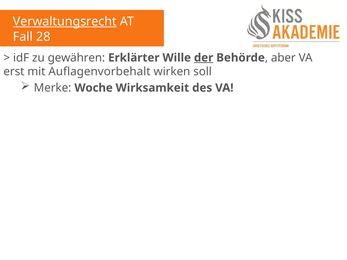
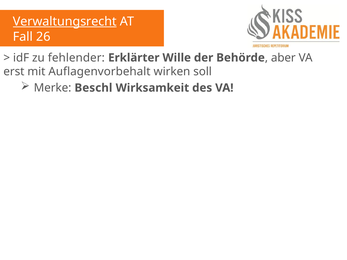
28: 28 -> 26
gewähren: gewähren -> fehlender
der underline: present -> none
Woche: Woche -> Beschl
